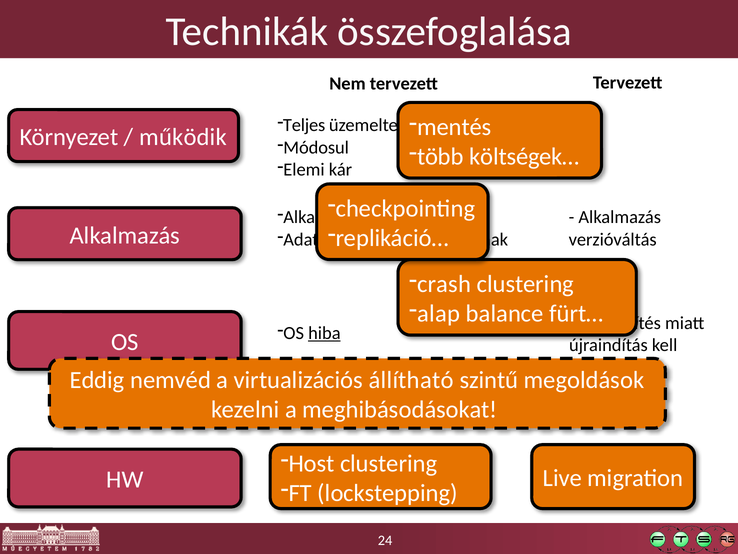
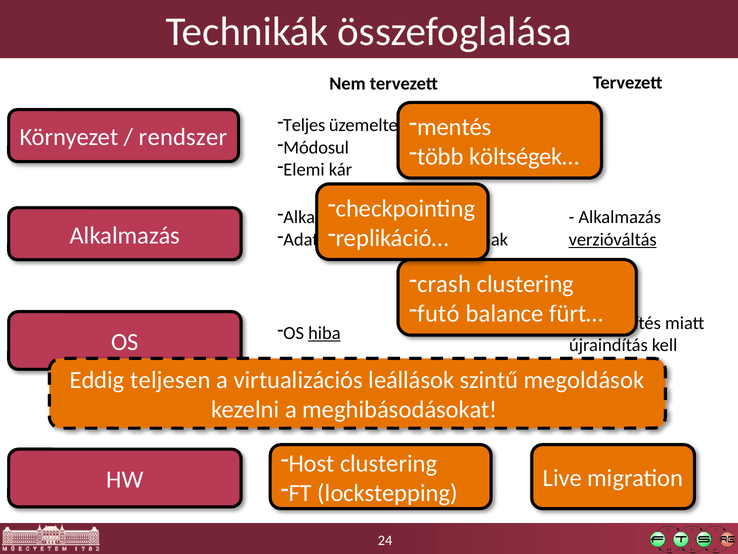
működik: működik -> rendszer
verzióváltás underline: none -> present
alap: alap -> futó
nemvéd: nemvéd -> teljesen
állítható: állítható -> leállások
